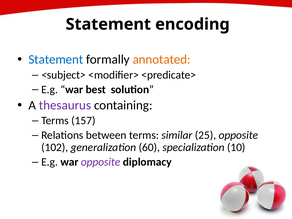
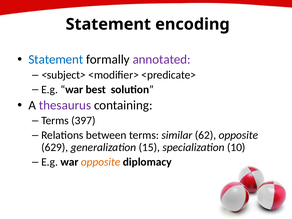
annotated colour: orange -> purple
157: 157 -> 397
25: 25 -> 62
102: 102 -> 629
60: 60 -> 15
opposite at (101, 162) colour: purple -> orange
